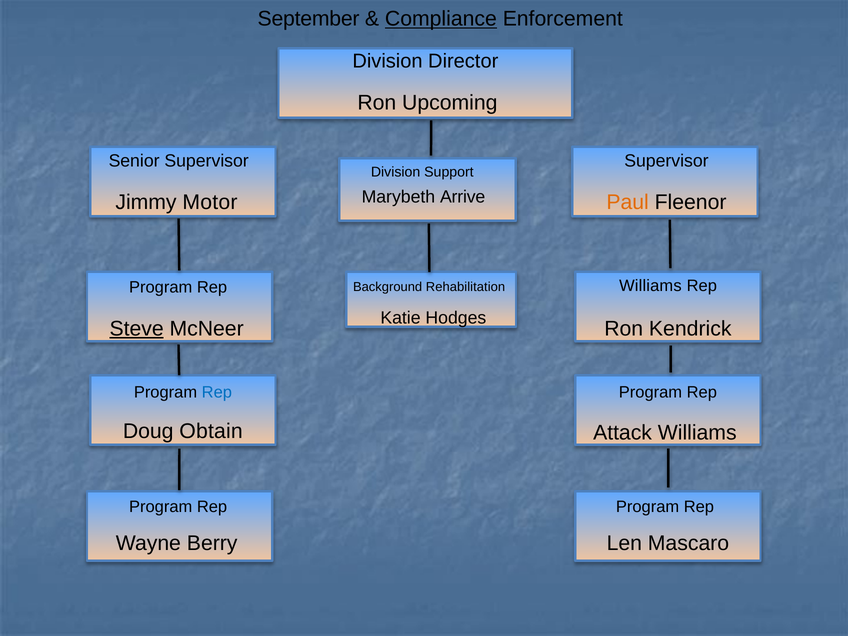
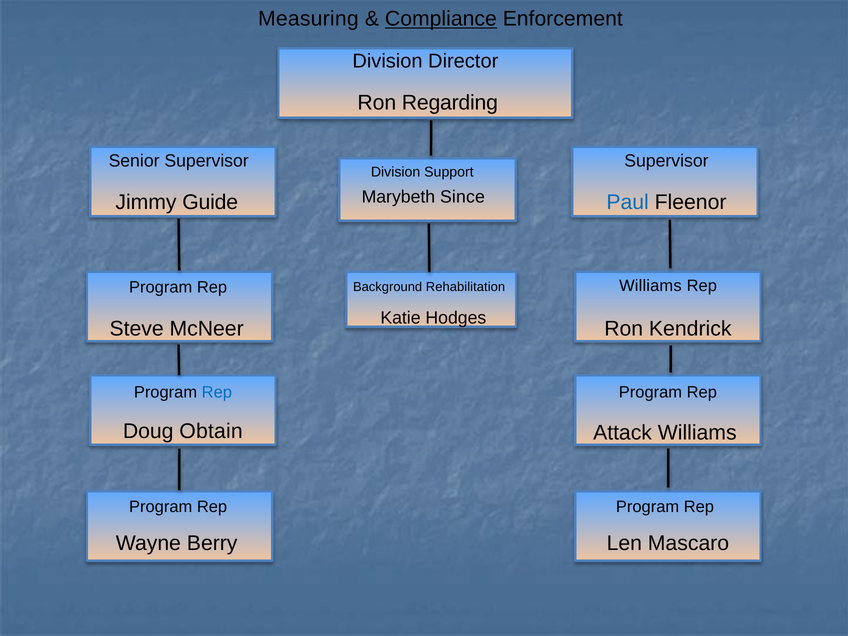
September: September -> Measuring
Upcoming: Upcoming -> Regarding
Motor: Motor -> Guide
Arrive: Arrive -> Since
Paul colour: orange -> blue
Steve underline: present -> none
